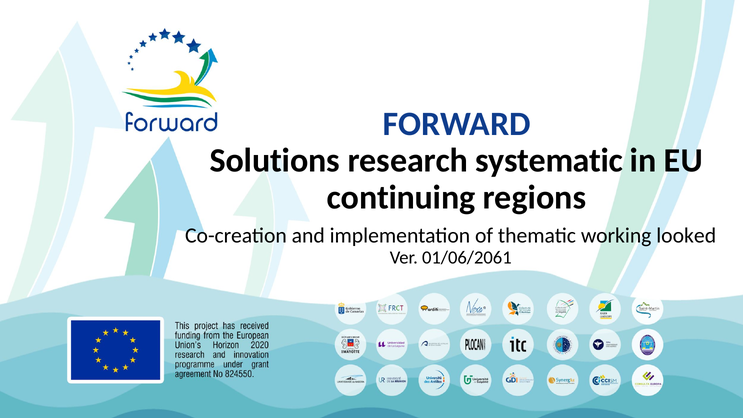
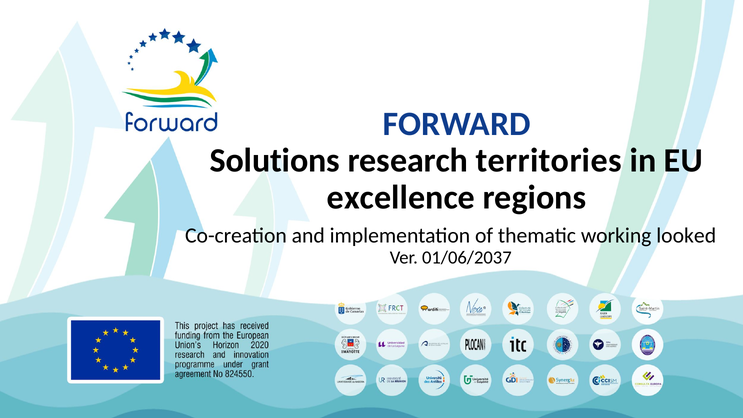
systematic: systematic -> territories
continuing: continuing -> excellence
01/06/2061: 01/06/2061 -> 01/06/2037
